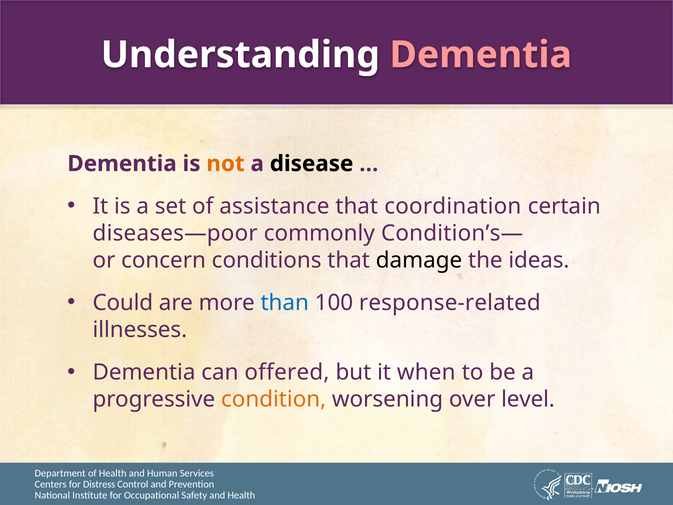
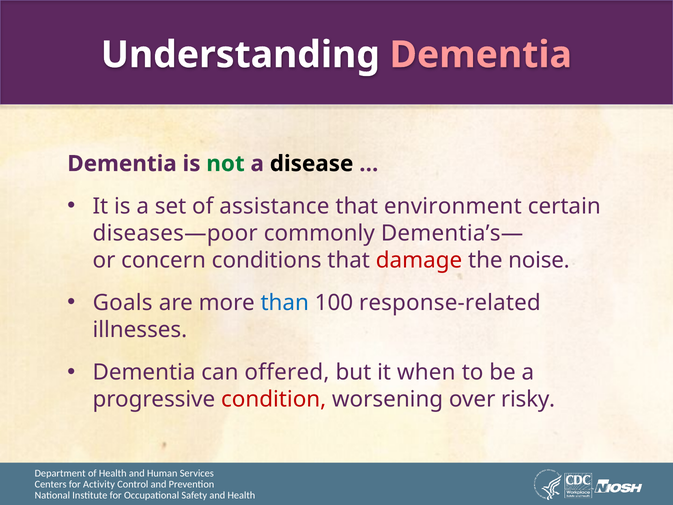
not colour: orange -> green
coordination: coordination -> environment
Condition’s—: Condition’s— -> Dementia’s—
damage colour: black -> red
ideas: ideas -> noise
Could: Could -> Goals
condition colour: orange -> red
level: level -> risky
Distress: Distress -> Activity
